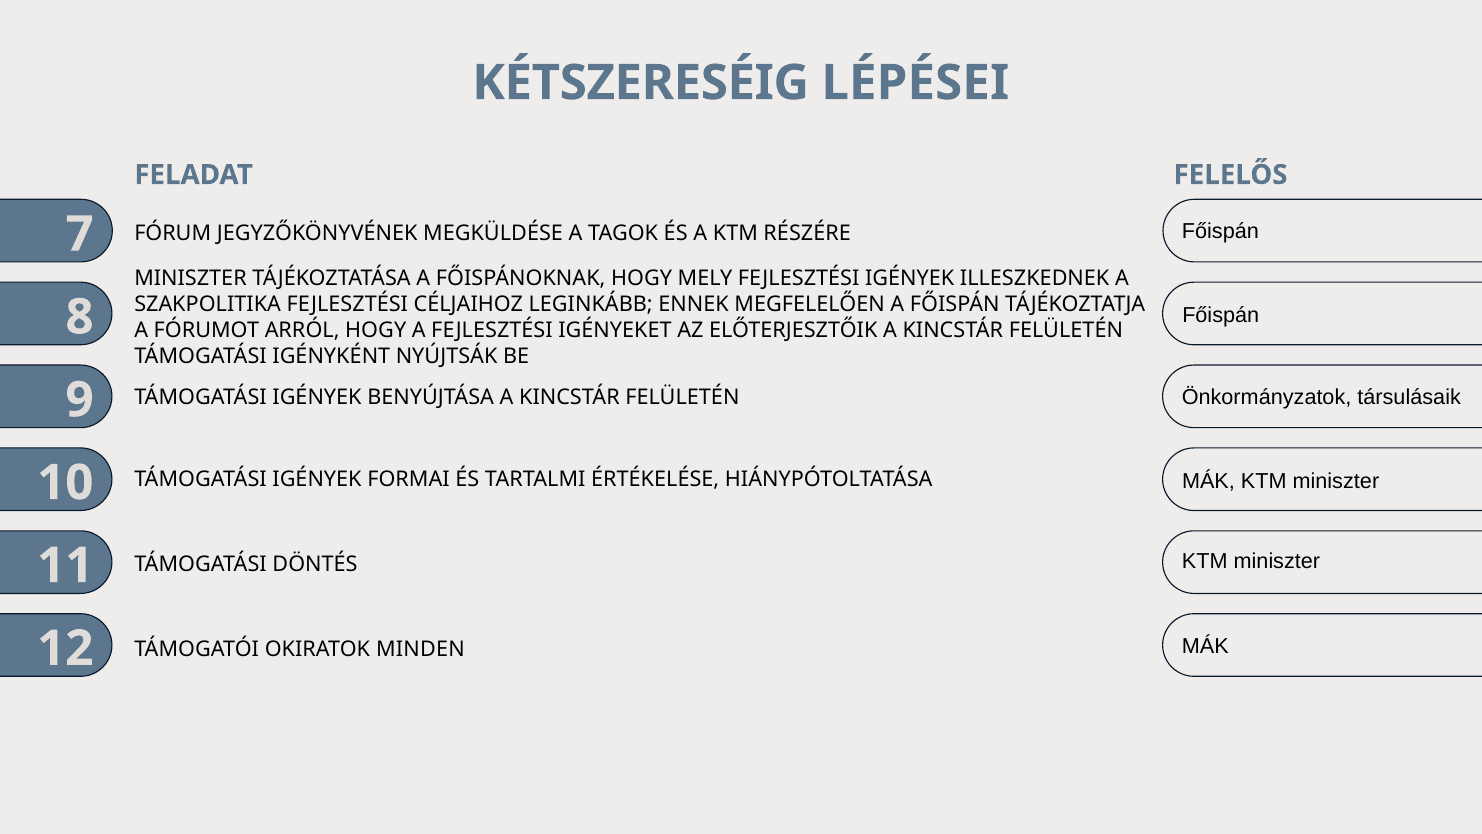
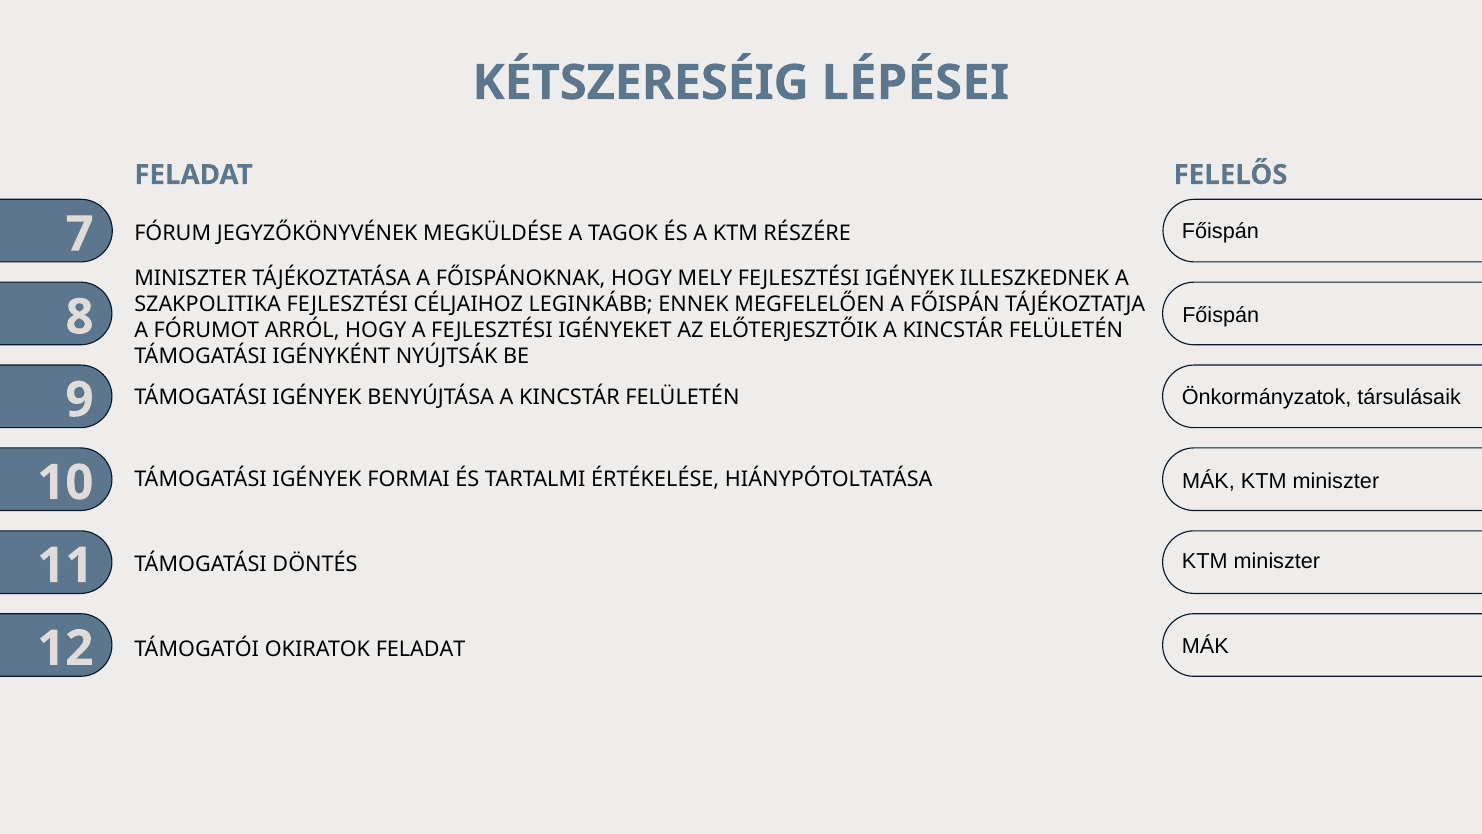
OKIRATOK MINDEN: MINDEN -> FELADAT
